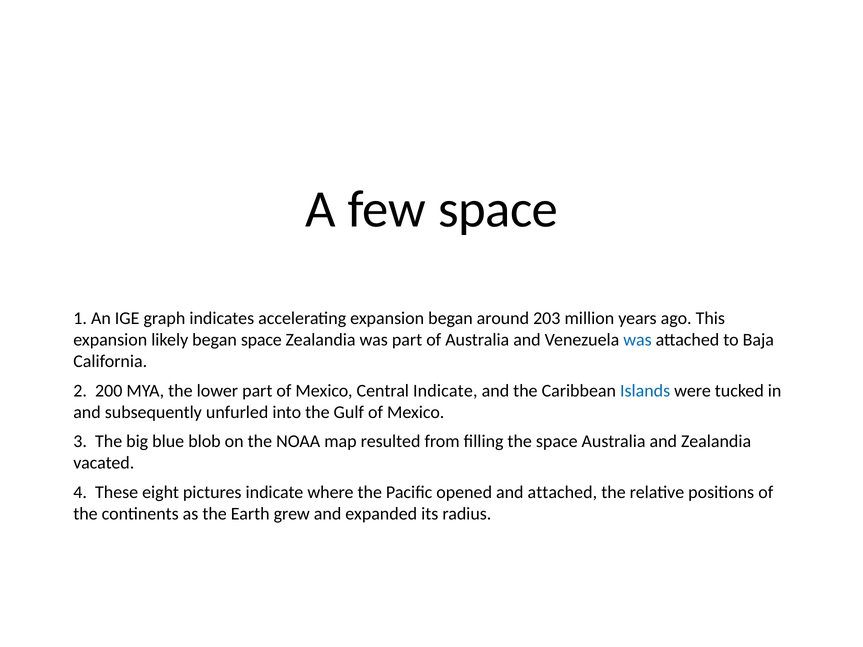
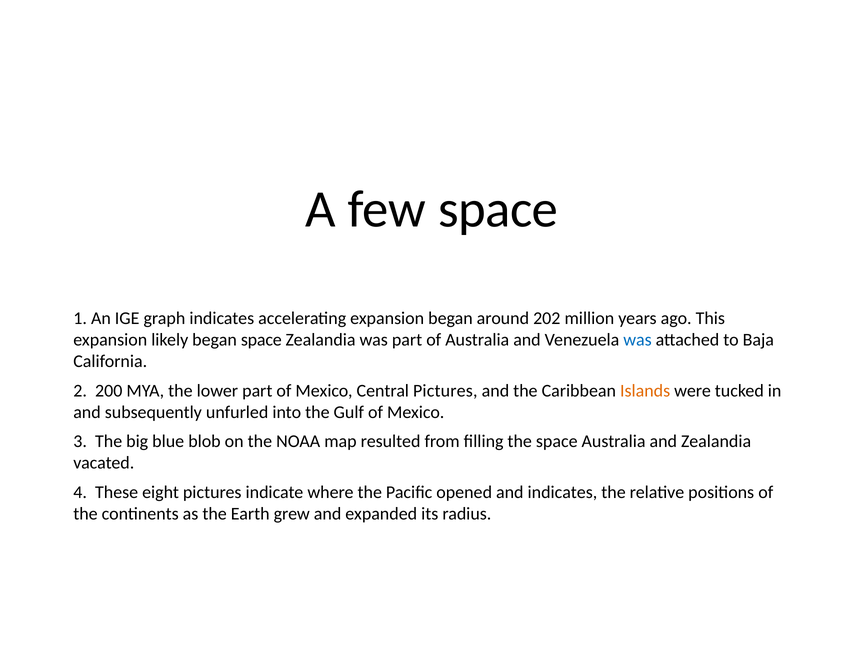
203: 203 -> 202
Central Indicate: Indicate -> Pictures
Islands colour: blue -> orange
and attached: attached -> indicates
